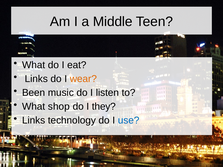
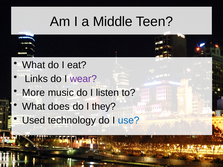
wear colour: orange -> purple
Been: Been -> More
shop: shop -> does
Links at (34, 121): Links -> Used
